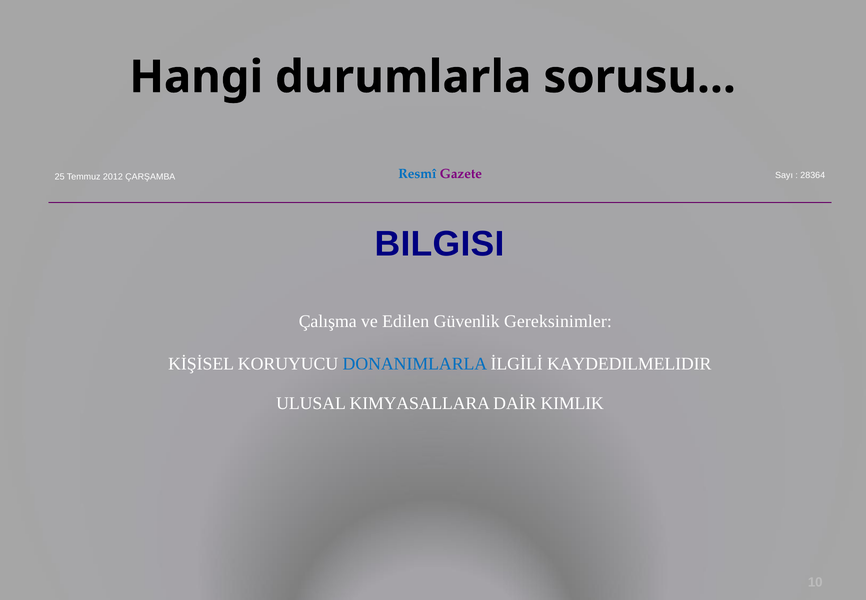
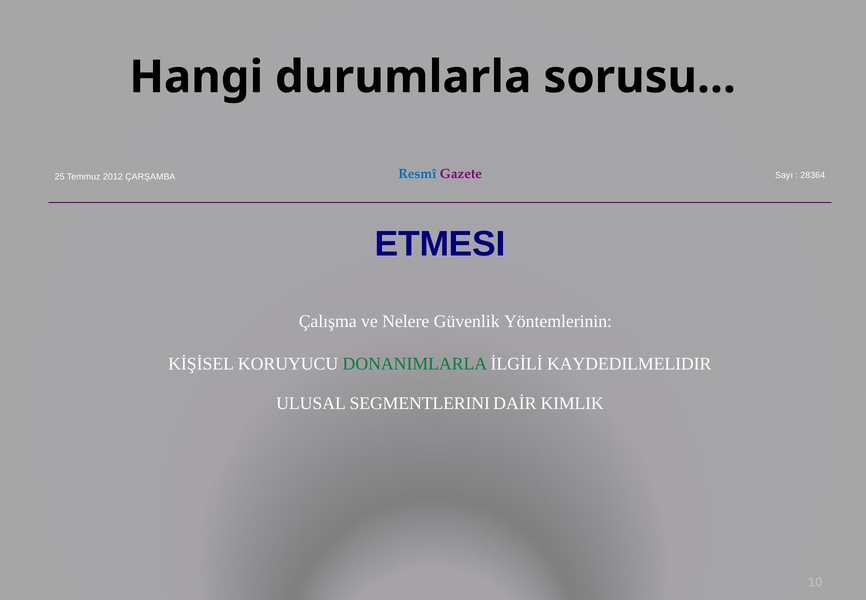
BILGISI: BILGISI -> ETMESI
Edilen: Edilen -> Nelere
Gereksinimler: Gereksinimler -> Yöntemlerinin
DONANIMLARLA colour: blue -> green
KIMYASALLARA: KIMYASALLARA -> SEGMENTLERINI
